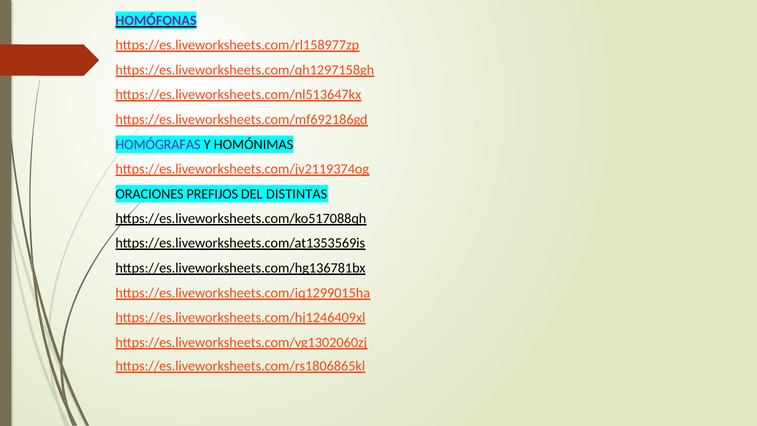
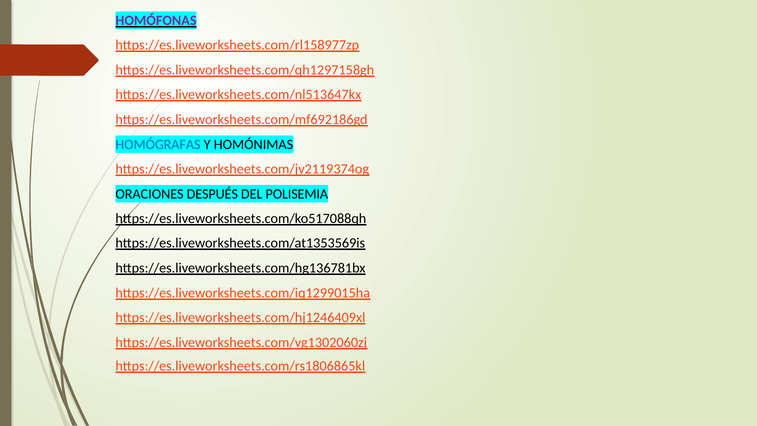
HOMÓGRAFAS colour: purple -> blue
PREFIJOS: PREFIJOS -> DESPUÉS
DISTINTAS: DISTINTAS -> POLISEMIA
